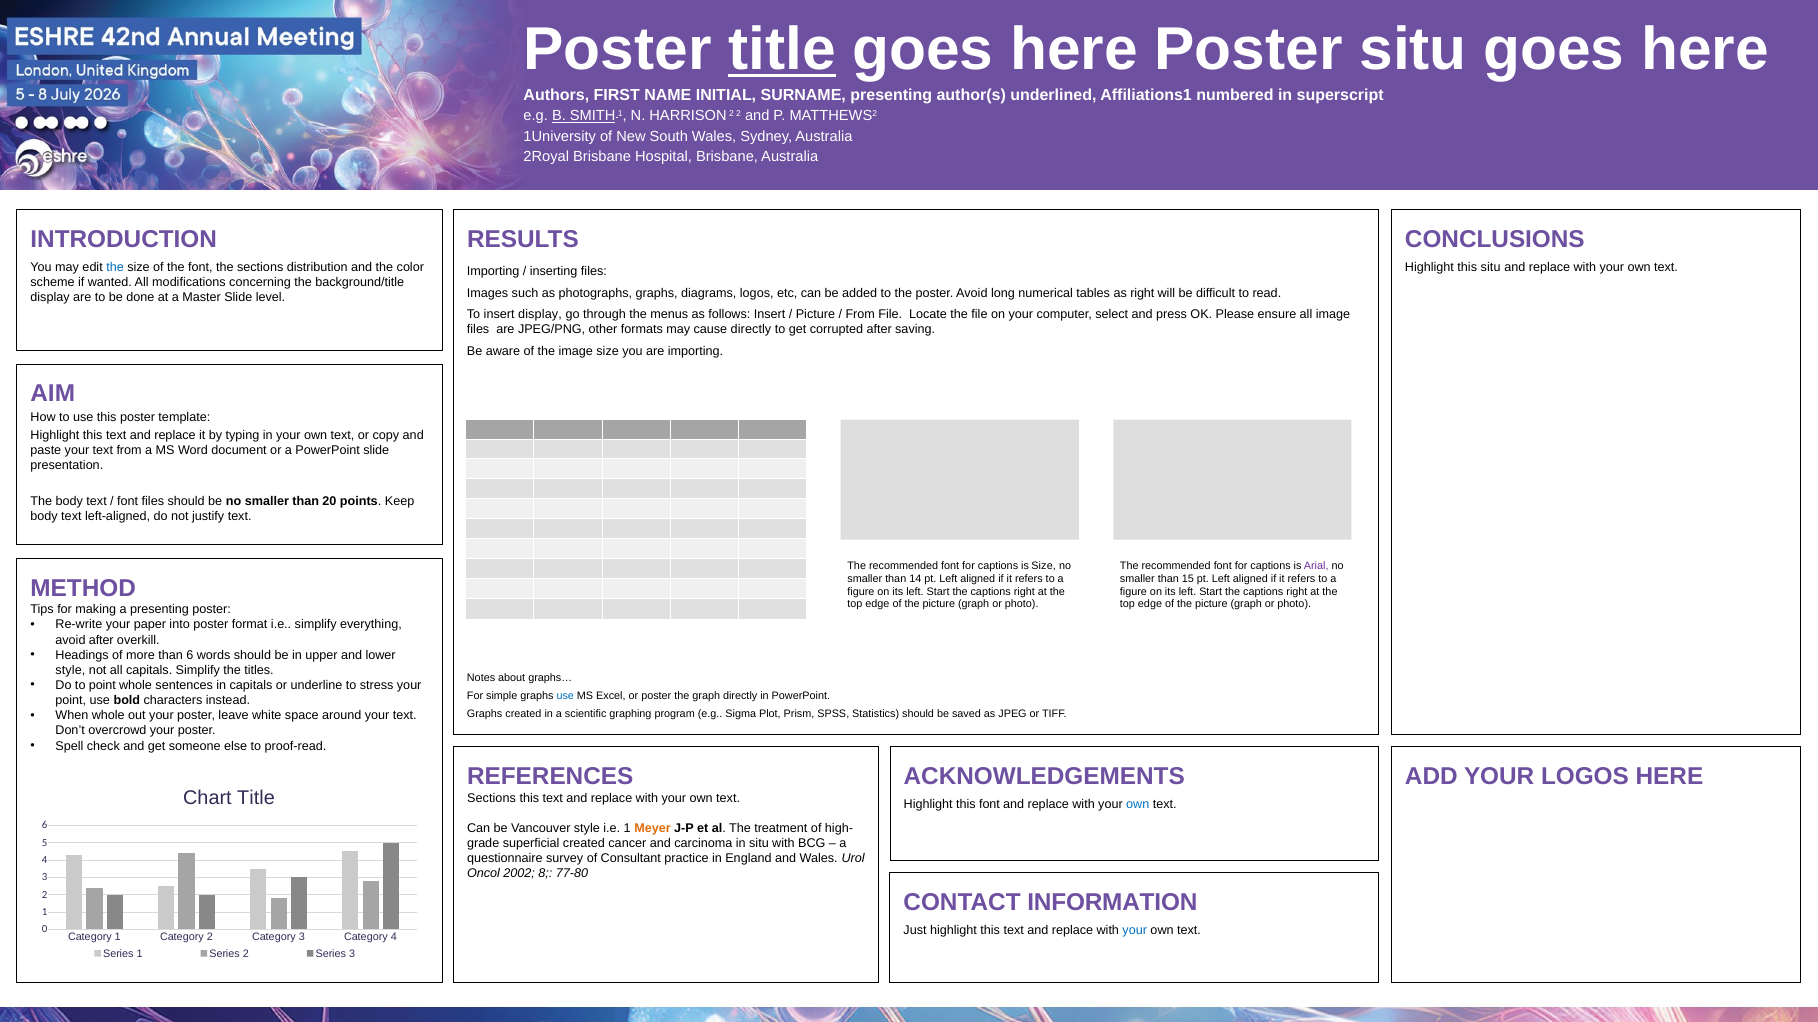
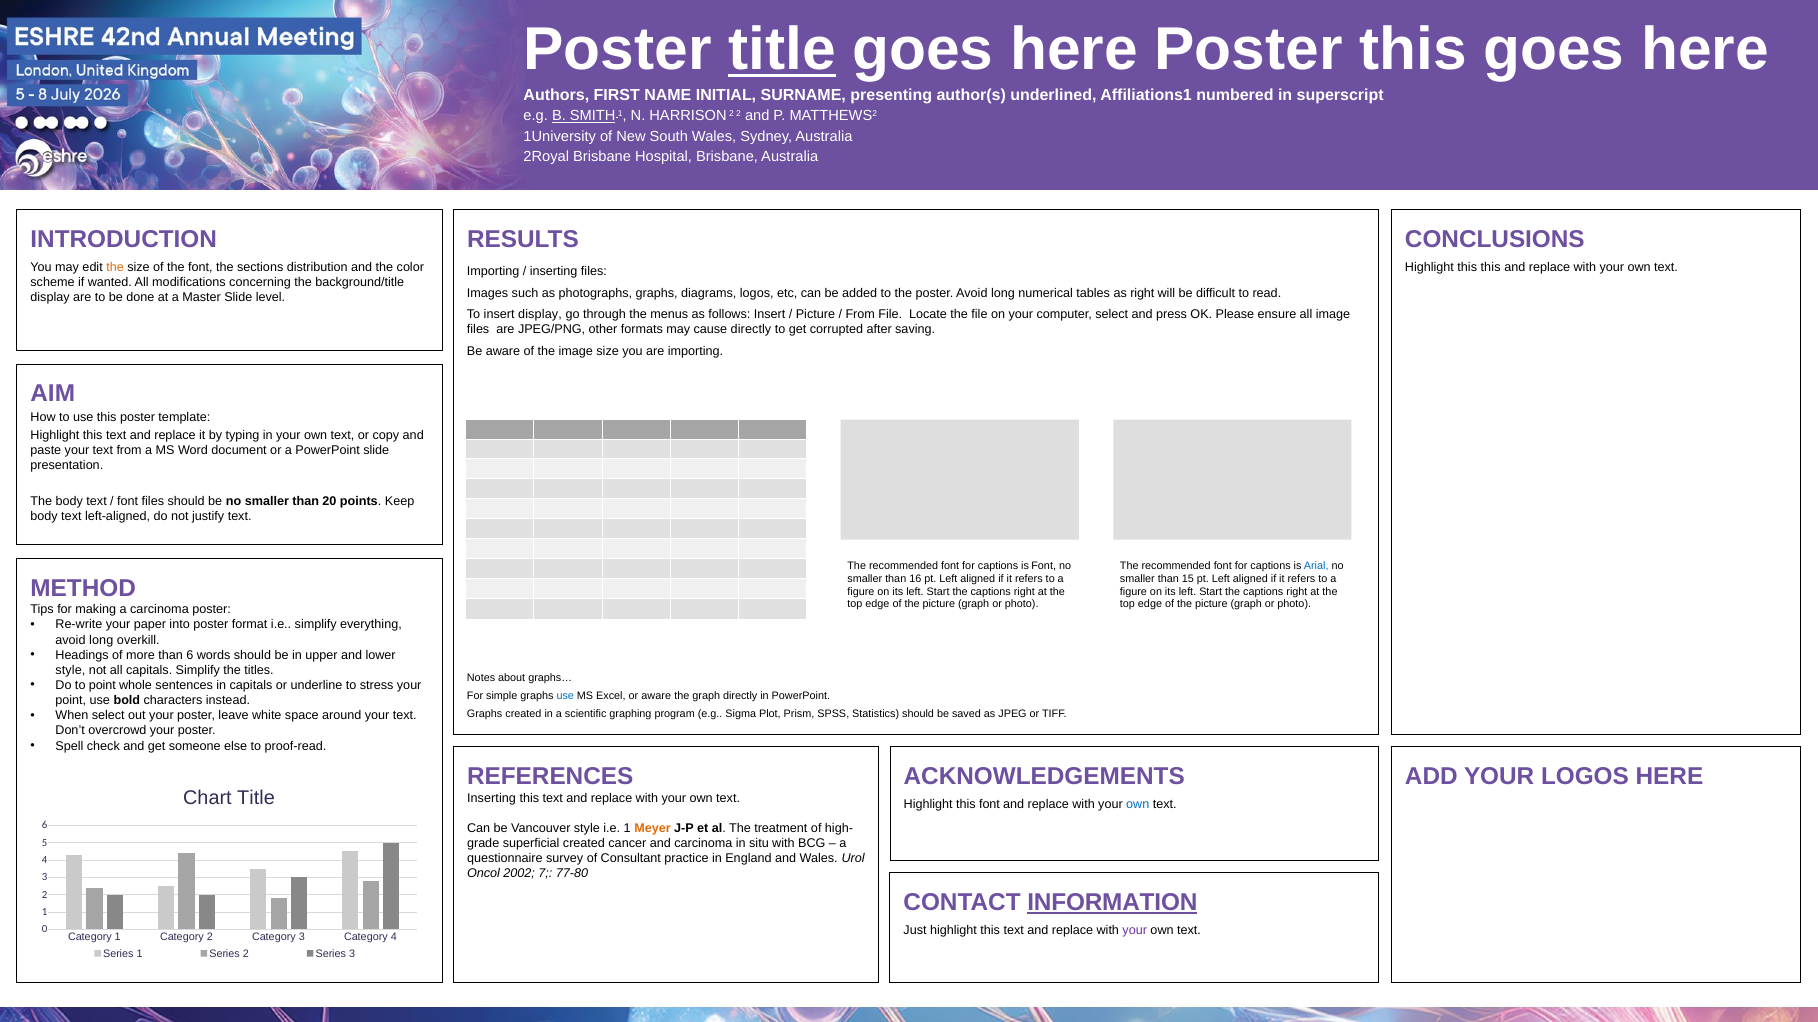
Poster situ: situ -> this
this situ: situ -> this
the at (115, 267) colour: blue -> orange
is Size: Size -> Font
Arial colour: purple -> blue
14: 14 -> 16
a presenting: presenting -> carcinoma
after at (101, 640): after -> long
or poster: poster -> aware
When whole: whole -> select
Sections at (492, 799): Sections -> Inserting
8: 8 -> 7
INFORMATION underline: none -> present
your at (1135, 931) colour: blue -> purple
